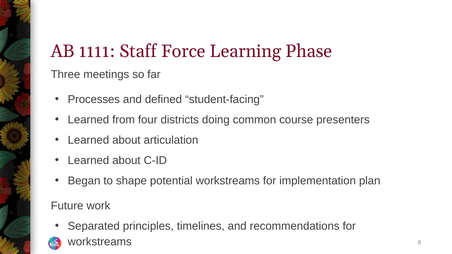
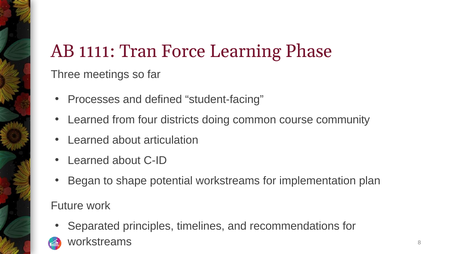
Staff: Staff -> Tran
presenters: presenters -> community
